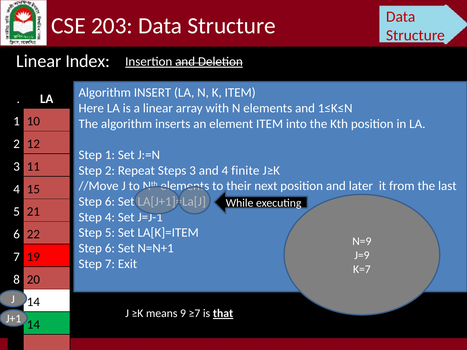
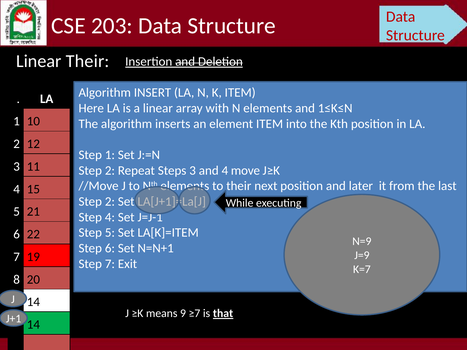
Linear Index: Index -> Their
finite: finite -> move
6 at (110, 202): 6 -> 2
